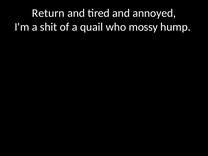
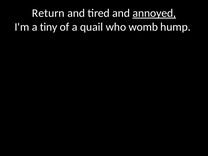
annoyed underline: none -> present
shit: shit -> tiny
mossy: mossy -> womb
